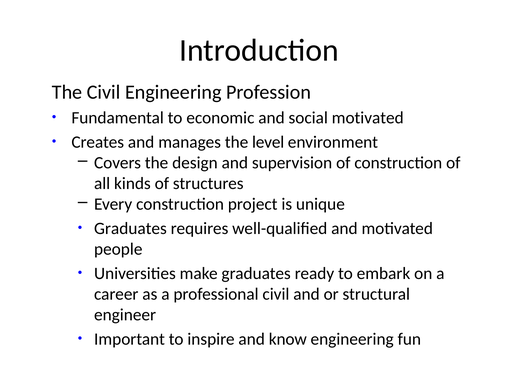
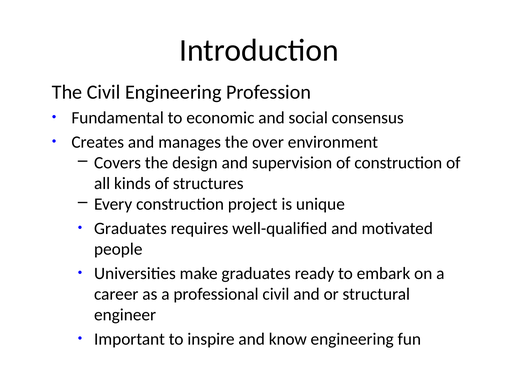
social motivated: motivated -> consensus
level: level -> over
